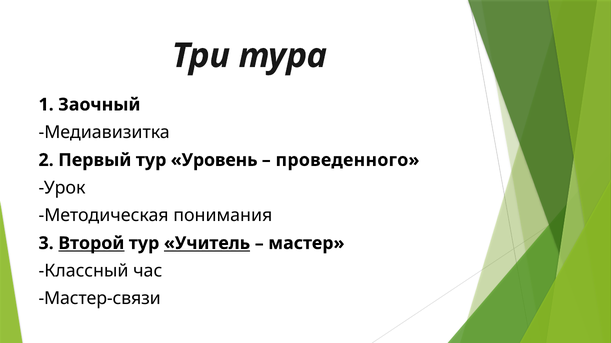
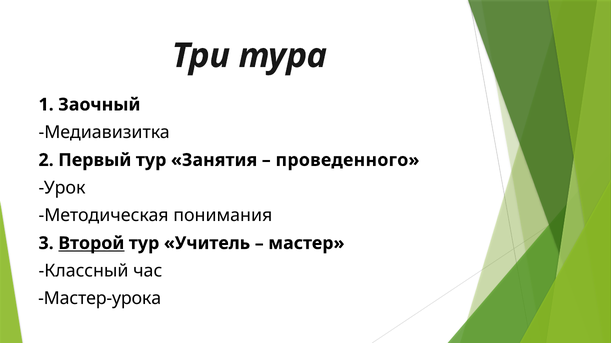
Уровень: Уровень -> Занятия
Учитель underline: present -> none
Мастер-связи: Мастер-связи -> Мастер-урока
